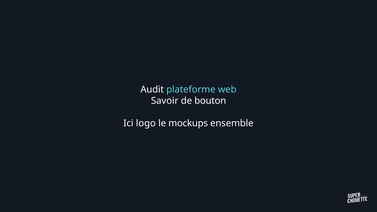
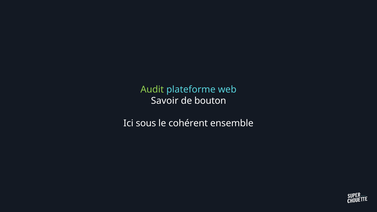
Audit colour: white -> light green
logo: logo -> sous
mockups: mockups -> cohérent
